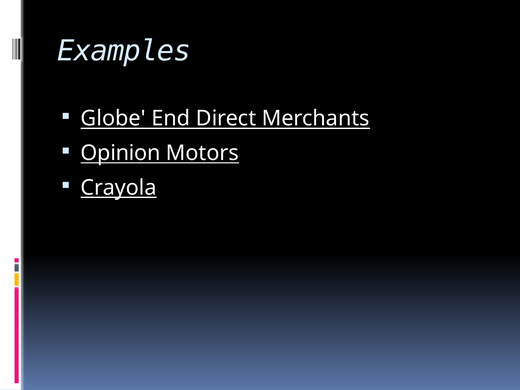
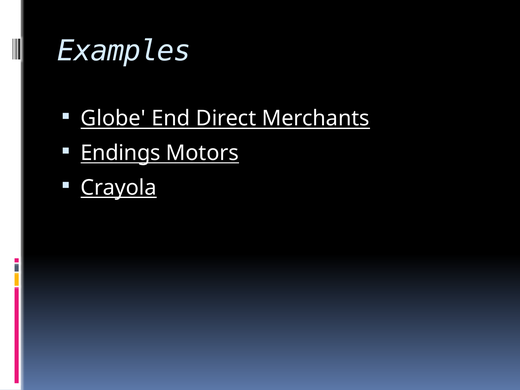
Opinion: Opinion -> Endings
